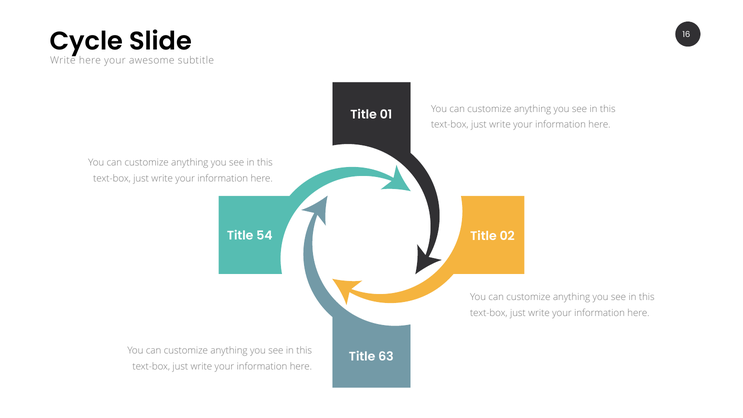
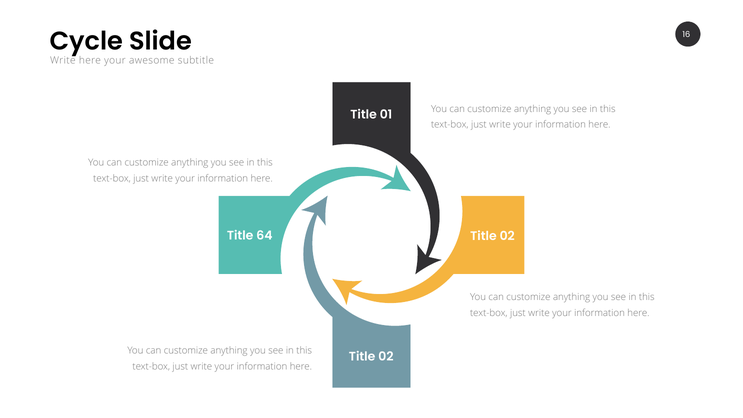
54: 54 -> 64
63 at (386, 357): 63 -> 02
